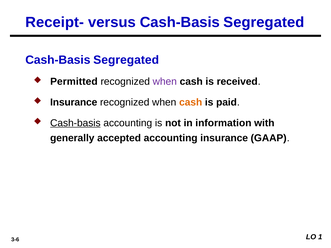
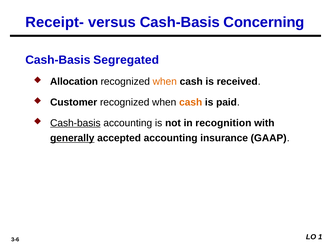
versus Cash-Basis Segregated: Segregated -> Concerning
Permitted: Permitted -> Allocation
when at (165, 82) colour: purple -> orange
Insurance at (74, 102): Insurance -> Customer
information: information -> recognition
generally underline: none -> present
